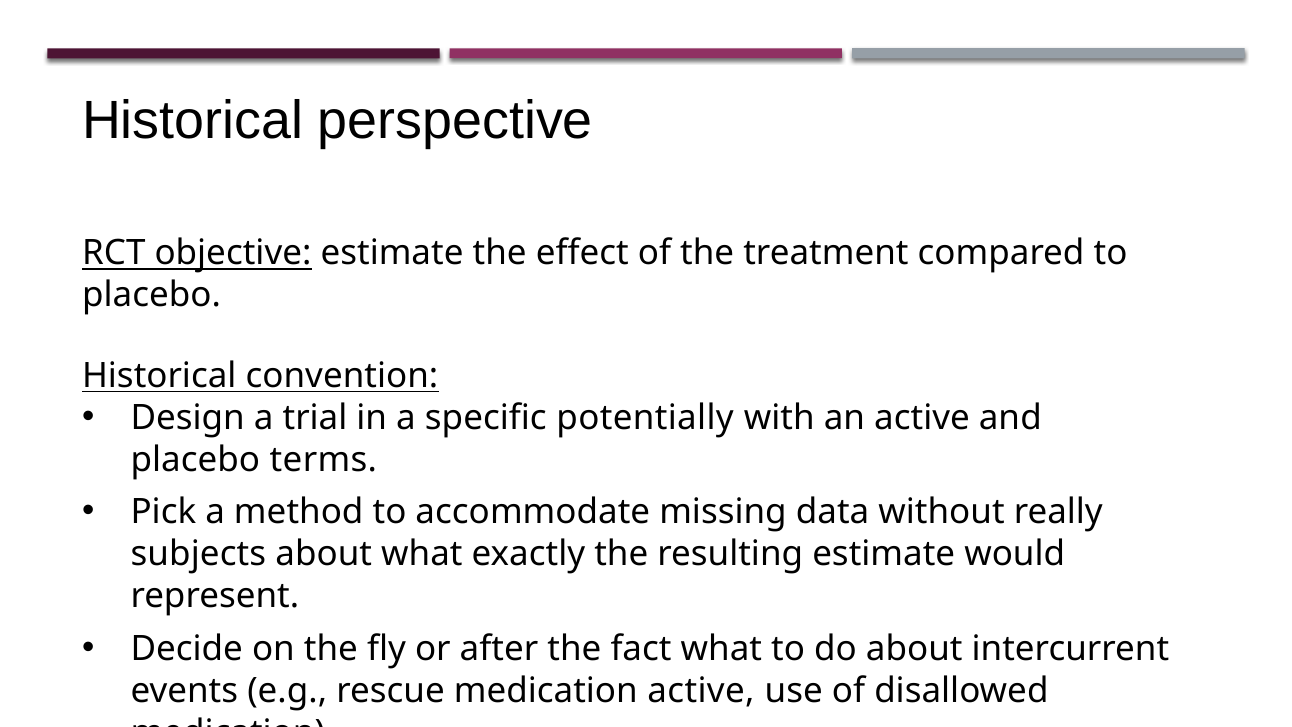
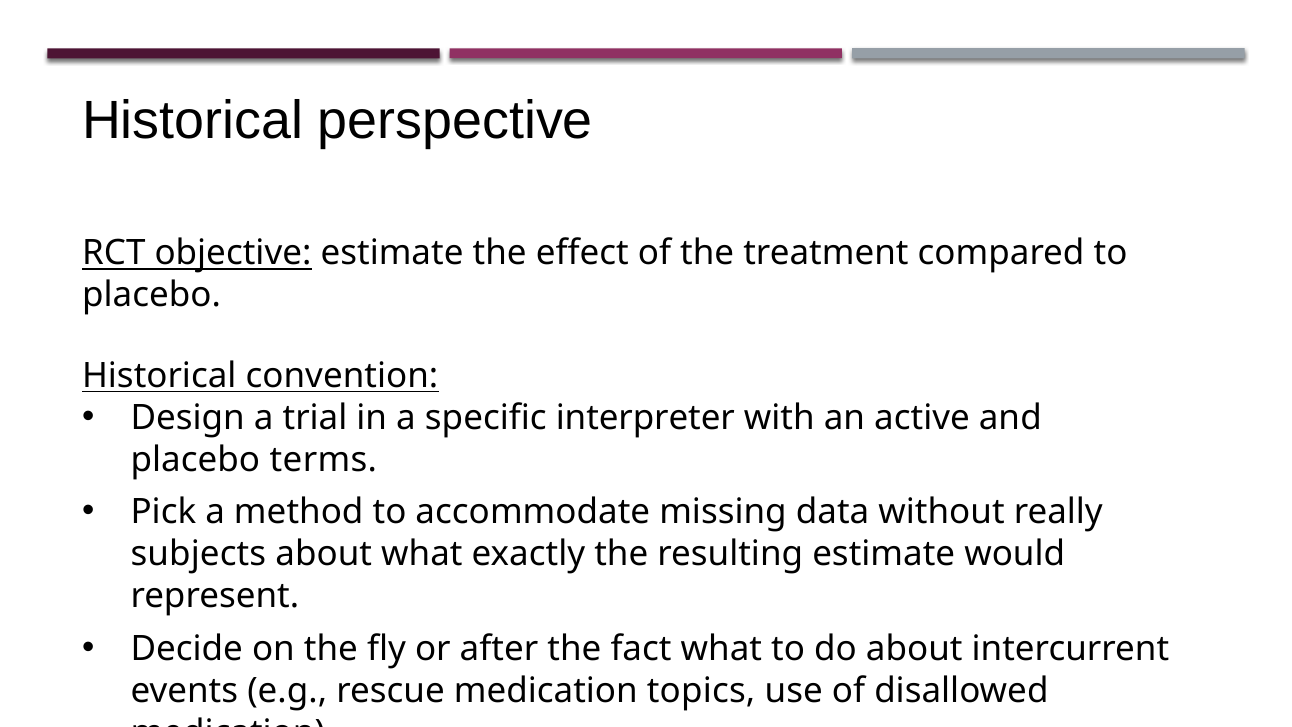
potentially: potentially -> interpreter
medication active: active -> topics
